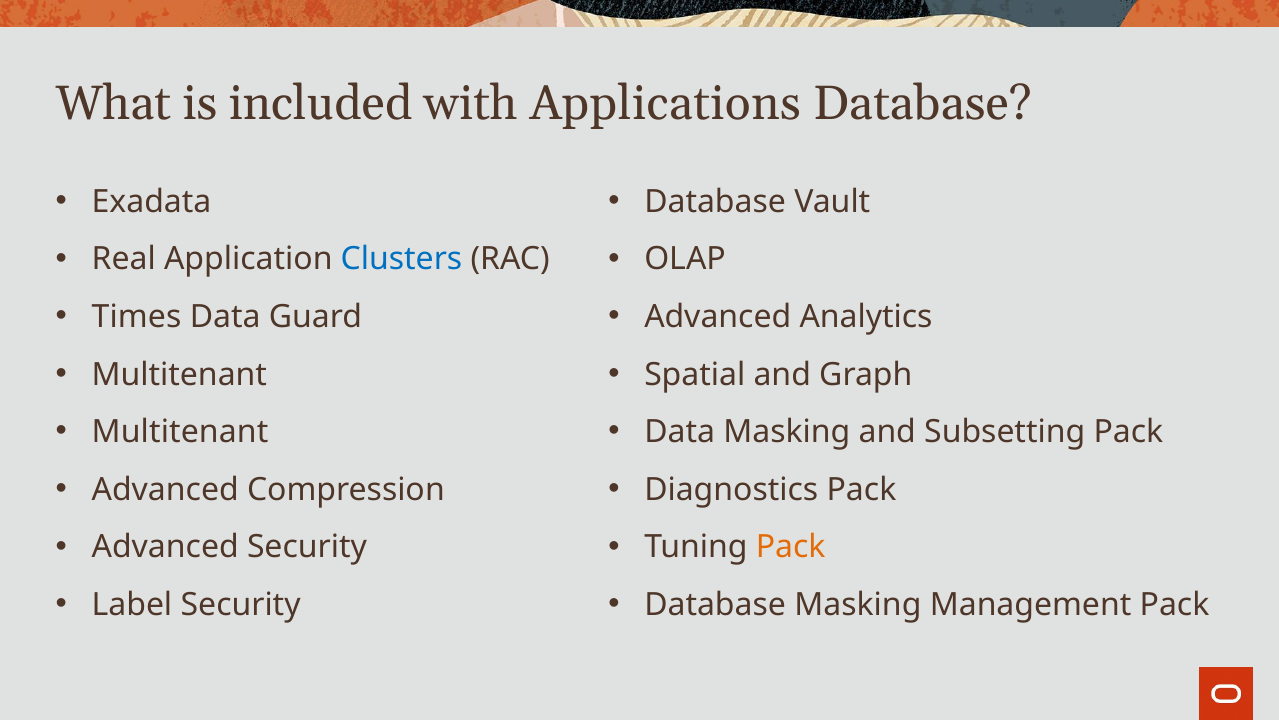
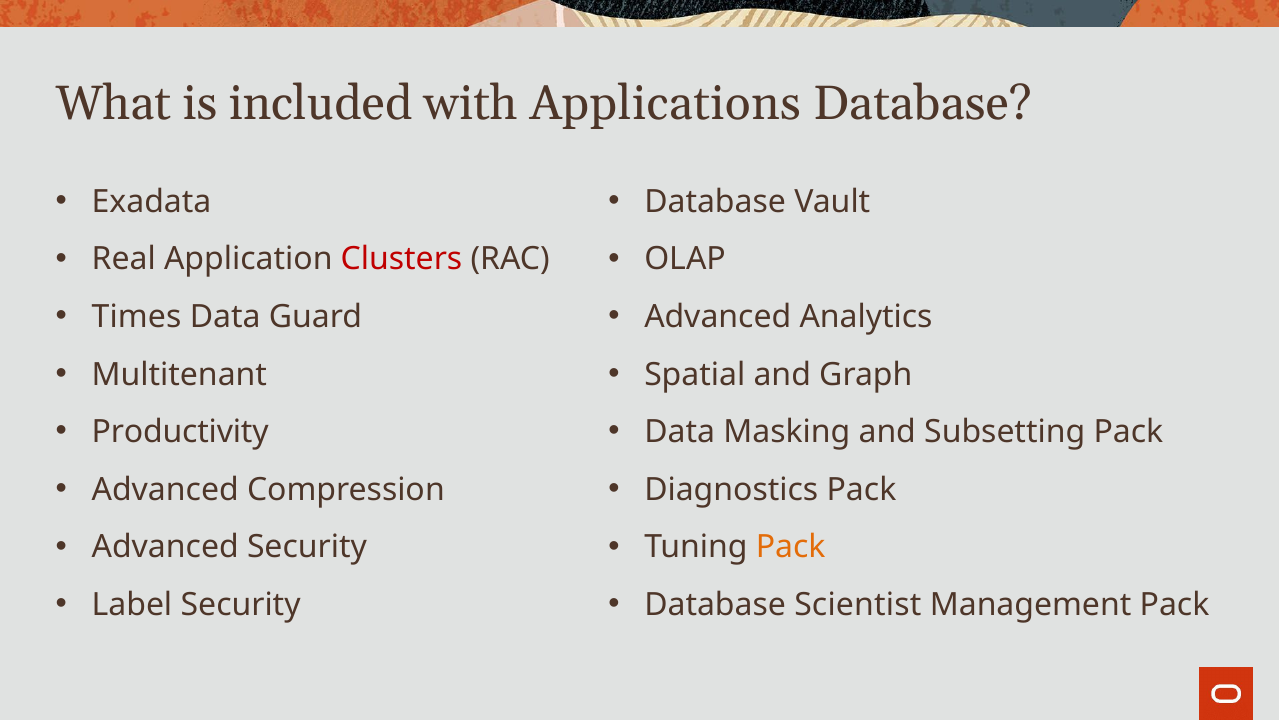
Clusters colour: blue -> red
Multitenant at (180, 432): Multitenant -> Productivity
Database Masking: Masking -> Scientist
